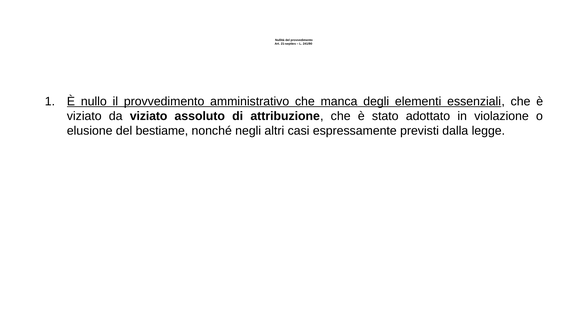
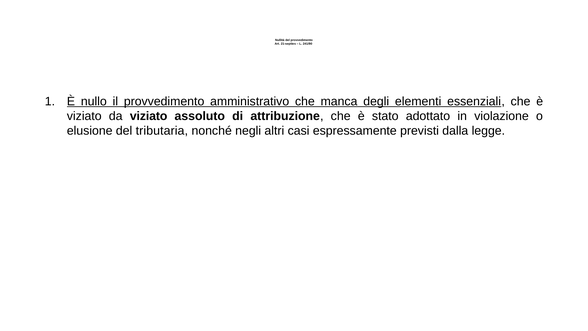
bestiame: bestiame -> tributaria
